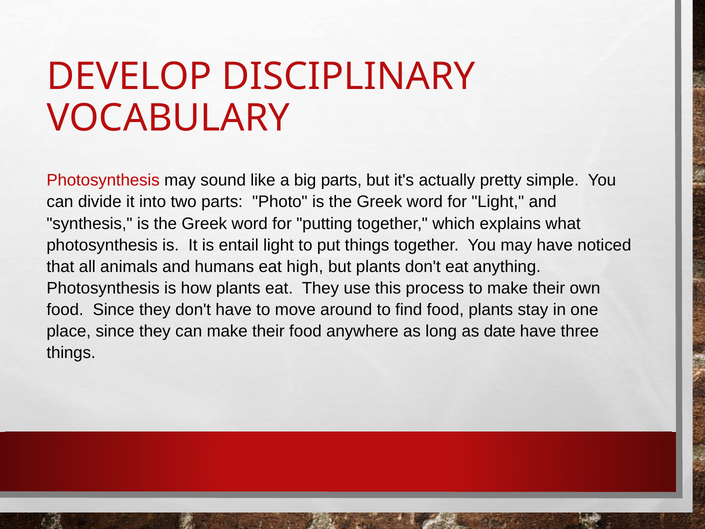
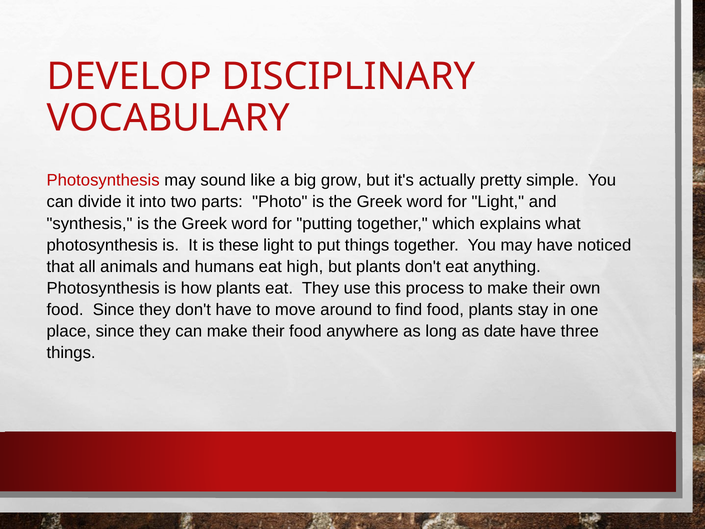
big parts: parts -> grow
entail: entail -> these
